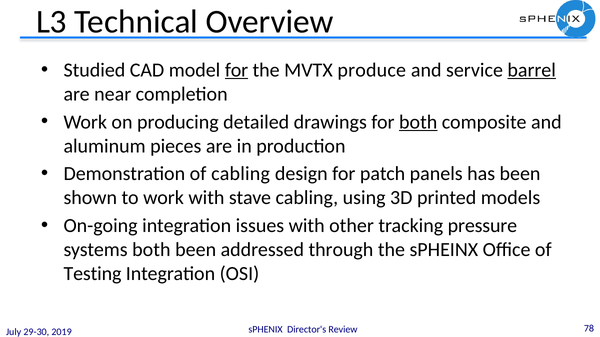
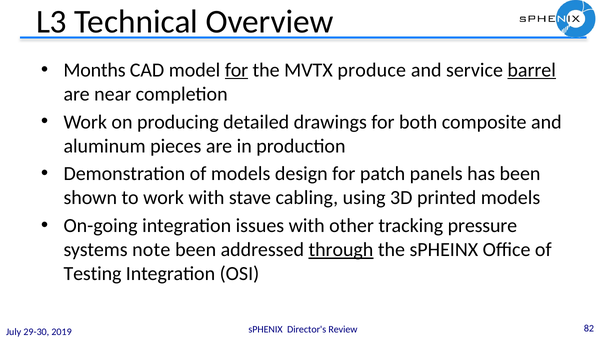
Studied: Studied -> Months
both at (418, 122) underline: present -> none
of cabling: cabling -> models
systems both: both -> note
through underline: none -> present
78: 78 -> 82
